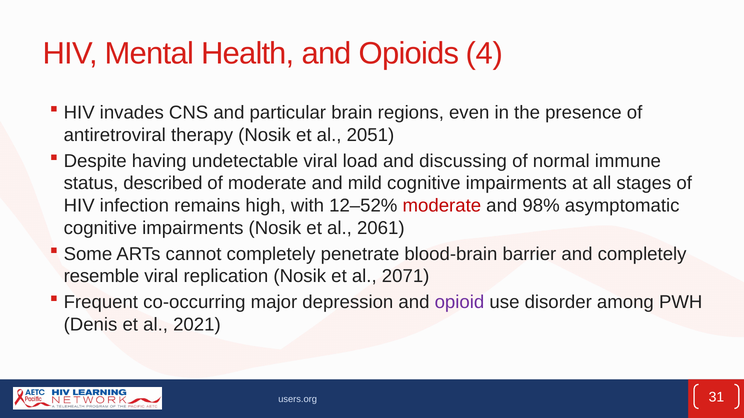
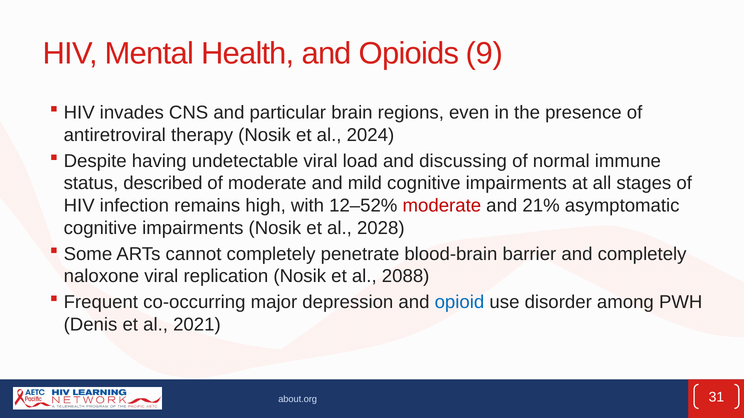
4: 4 -> 9
2051: 2051 -> 2024
98%: 98% -> 21%
2061: 2061 -> 2028
resemble: resemble -> naloxone
2071: 2071 -> 2088
opioid colour: purple -> blue
users.org: users.org -> about.org
